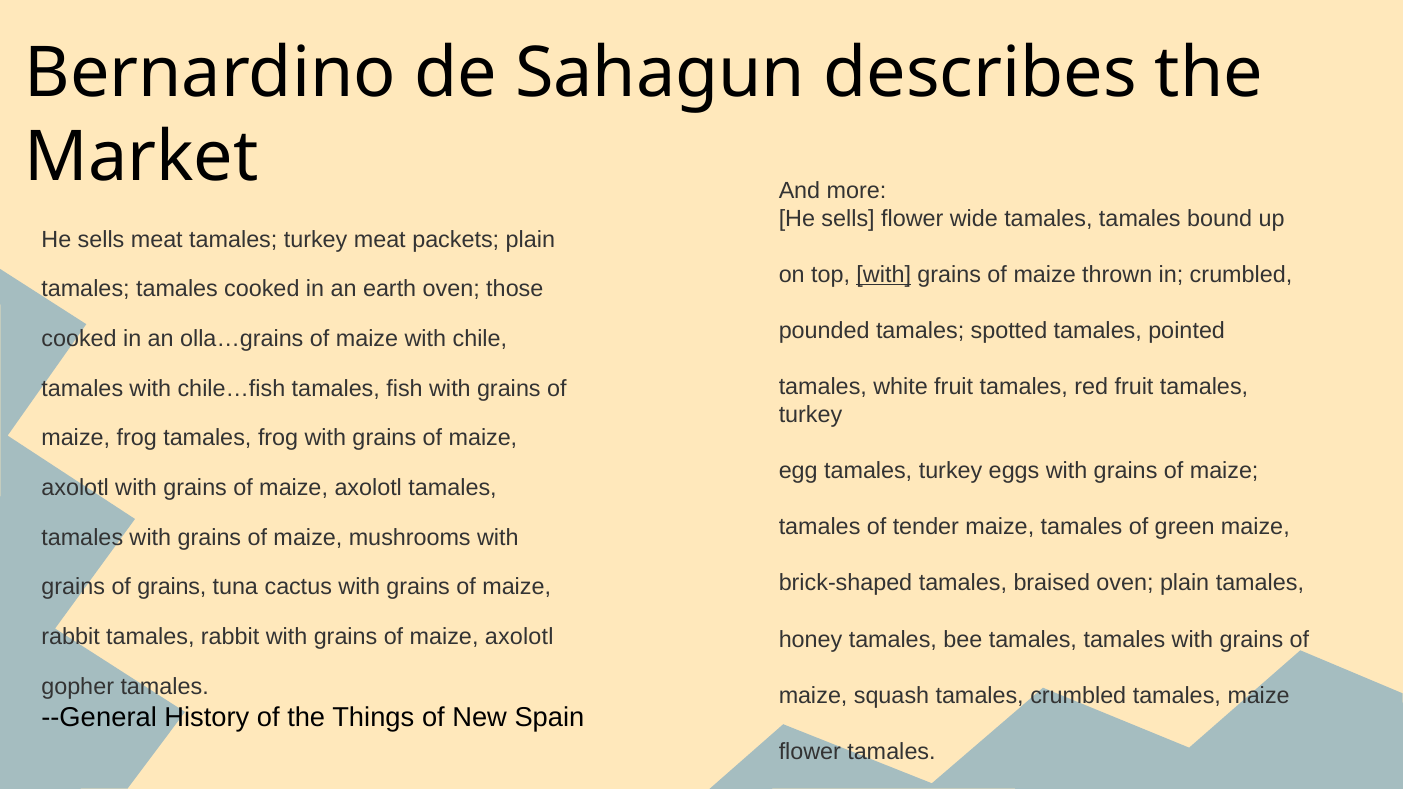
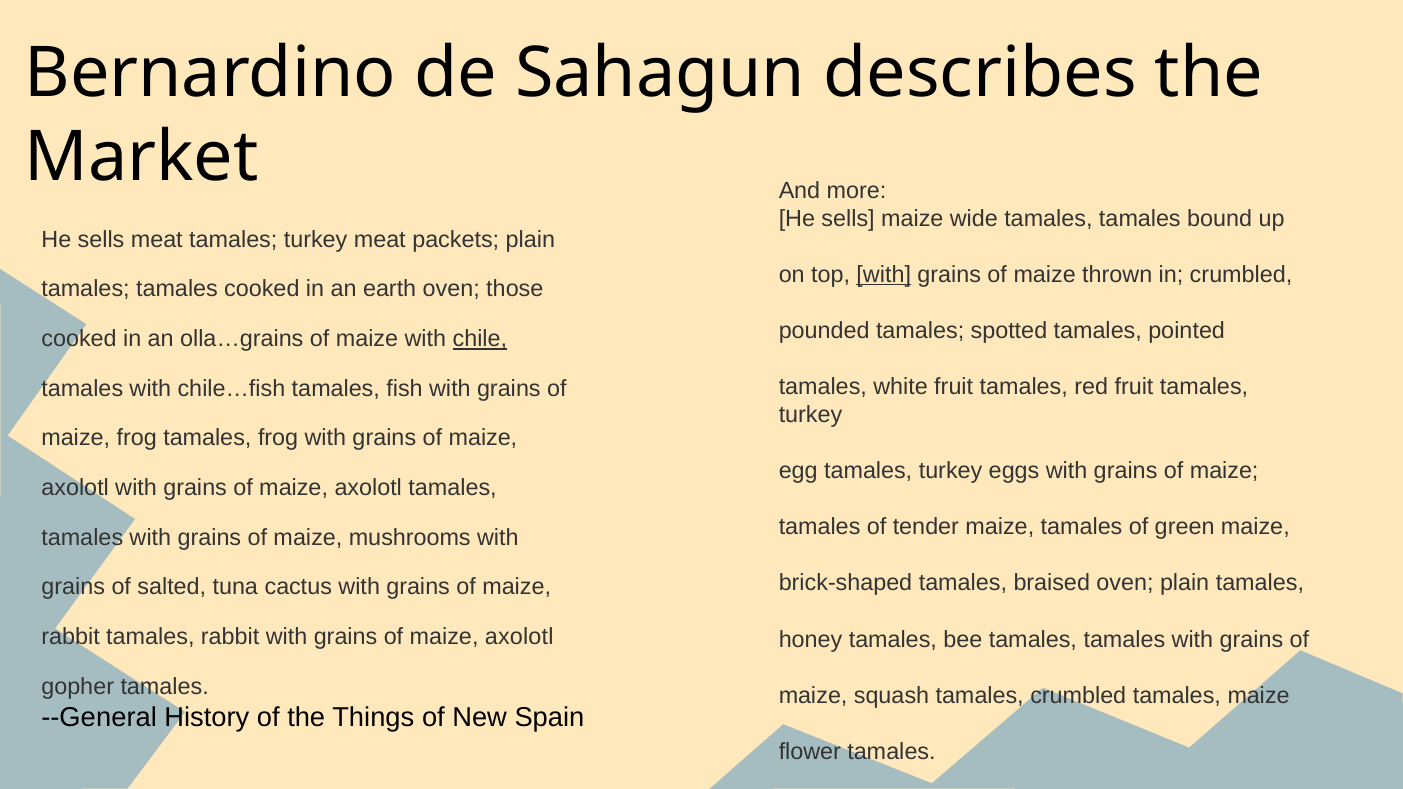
sells flower: flower -> maize
chile underline: none -> present
of grains: grains -> salted
